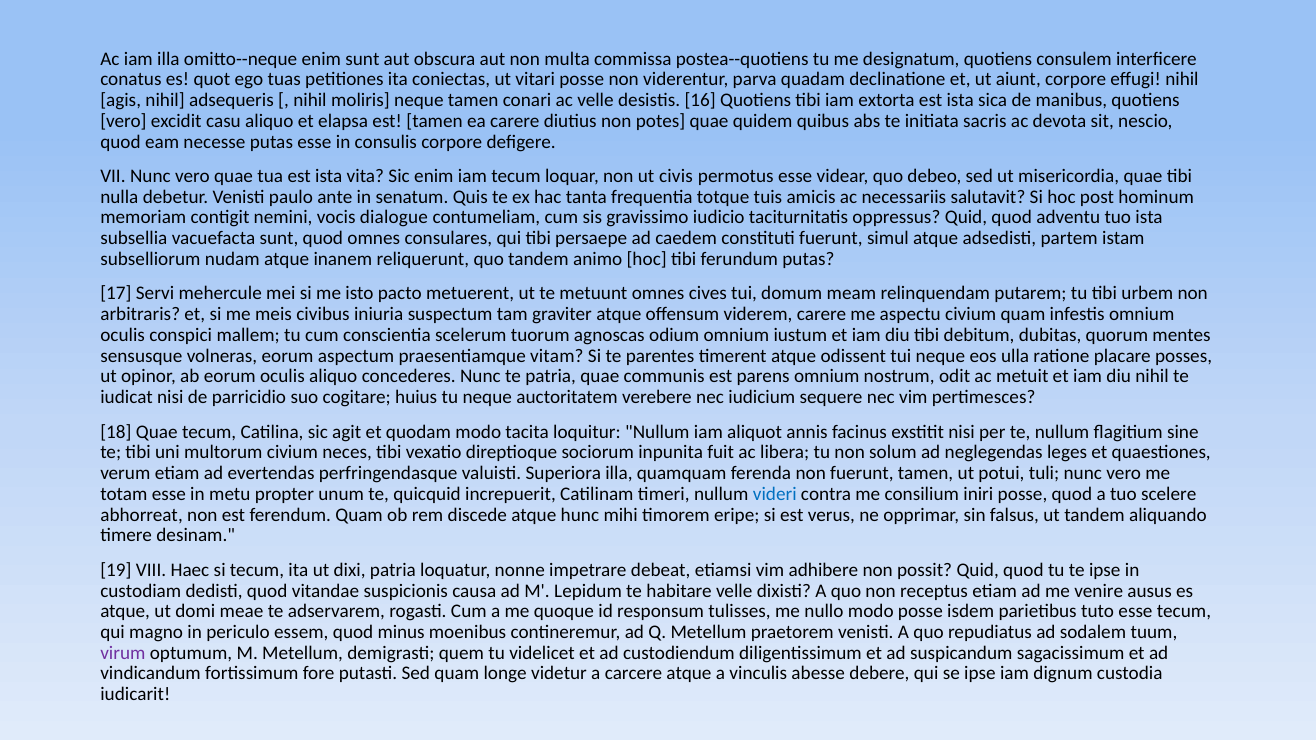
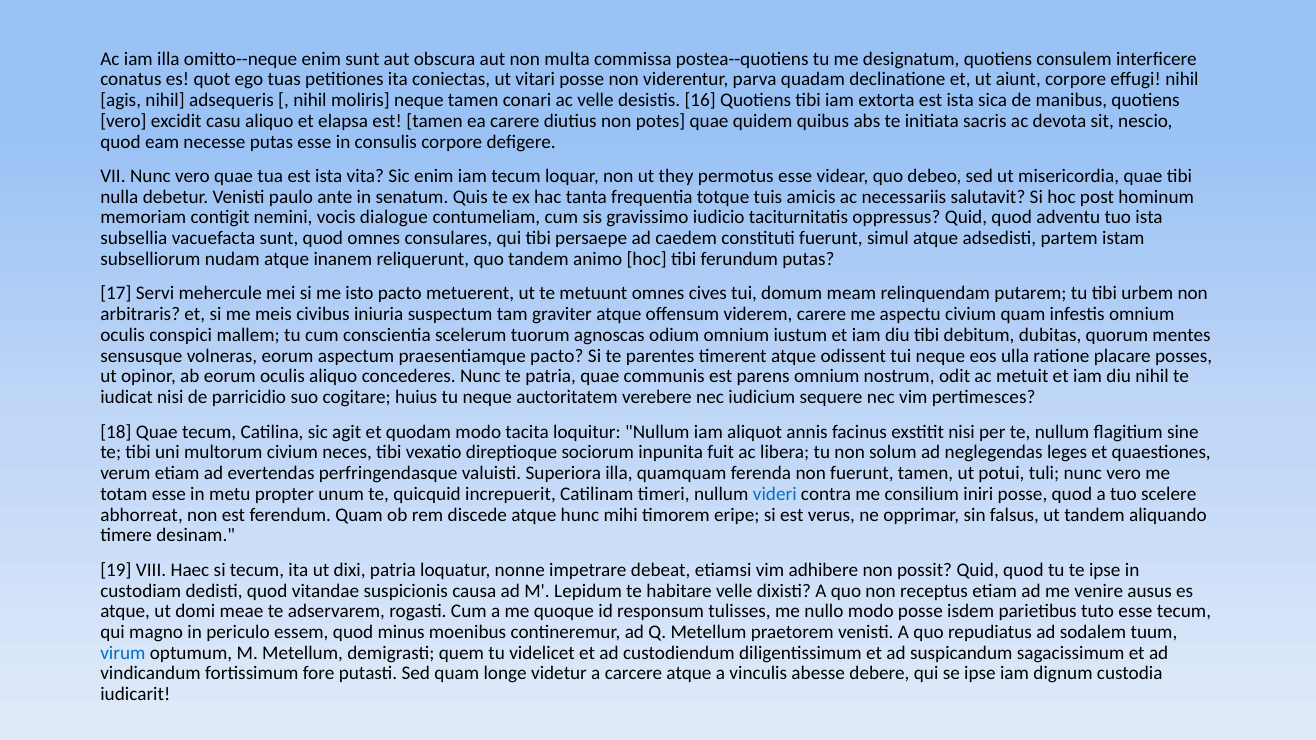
civis: civis -> they
praesentiamque vitam: vitam -> pacto
virum colour: purple -> blue
